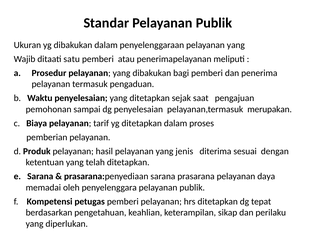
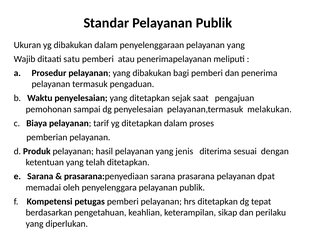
merupakan: merupakan -> melakukan
daya: daya -> dpat
